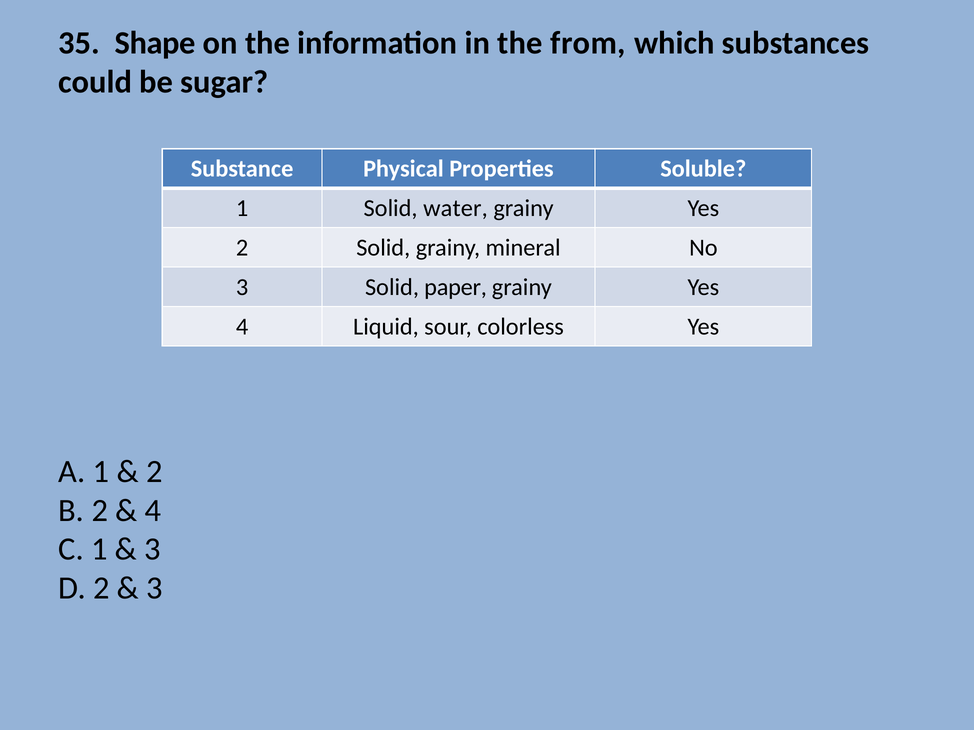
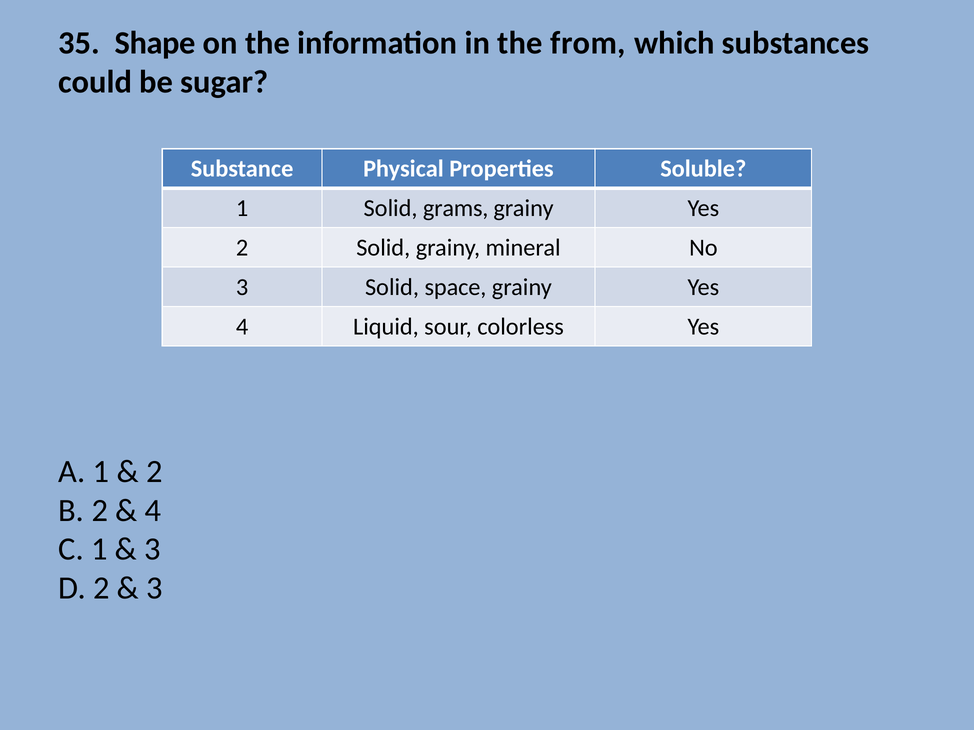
water: water -> grams
paper: paper -> space
